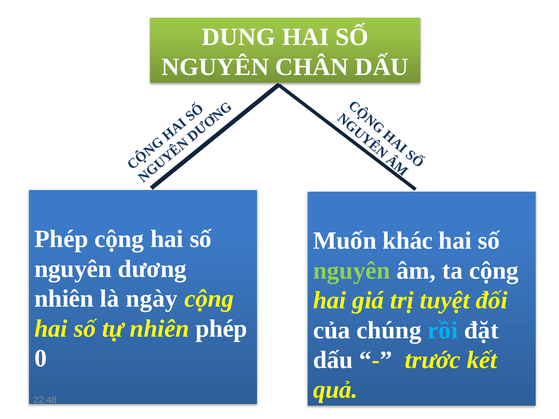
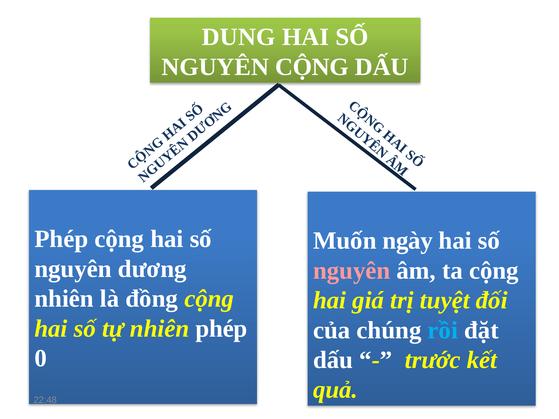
NGUYÊN CHÂN: CHÂN -> CỘNG
khác: khác -> ngày
nguyên at (352, 271) colour: light green -> pink
ngày: ngày -> đồng
